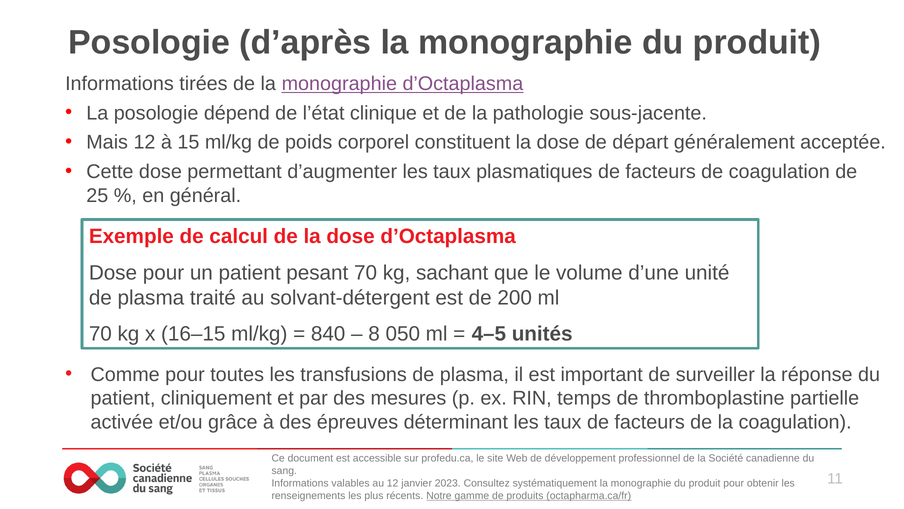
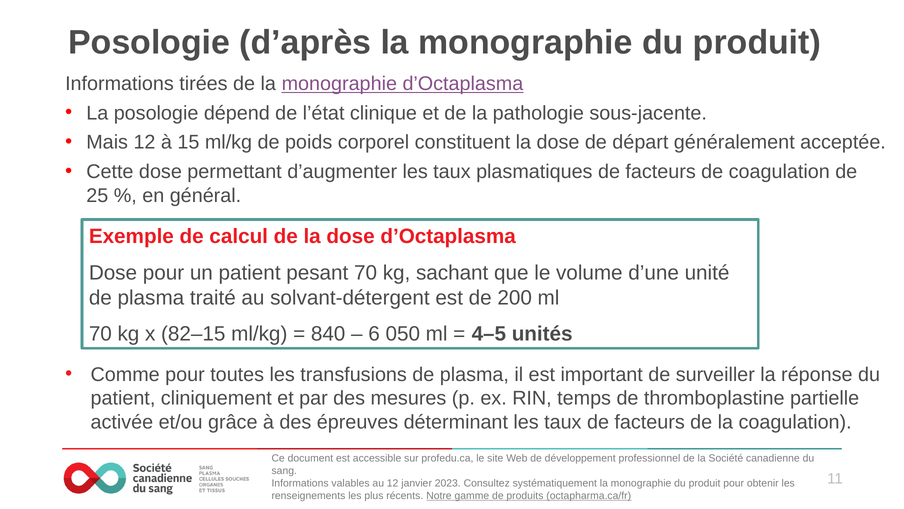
16–15: 16–15 -> 82–15
8: 8 -> 6
